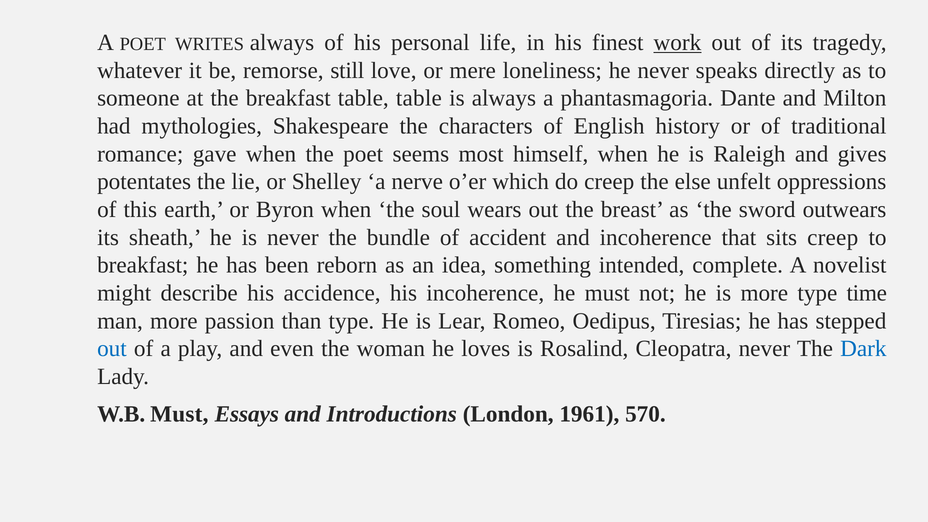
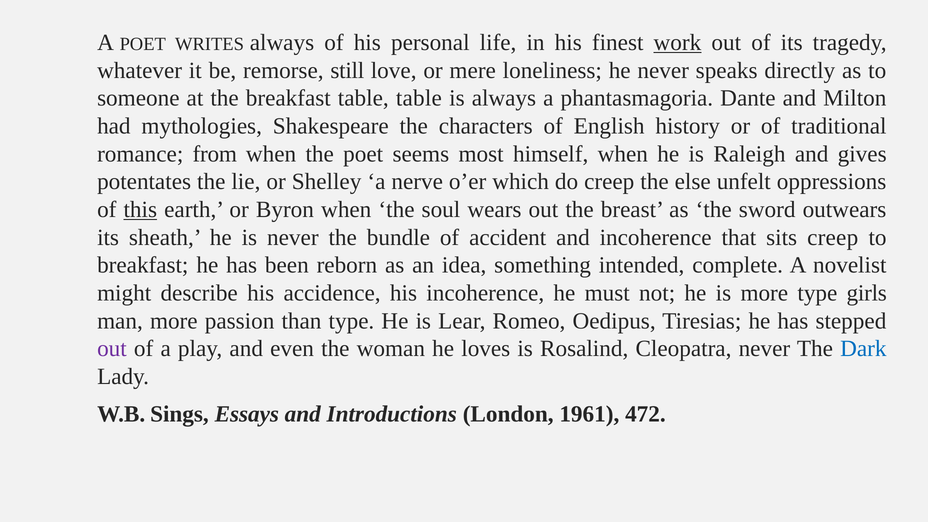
gave: gave -> from
this underline: none -> present
time: time -> girls
out at (112, 349) colour: blue -> purple
W.B Must: Must -> Sings
570: 570 -> 472
